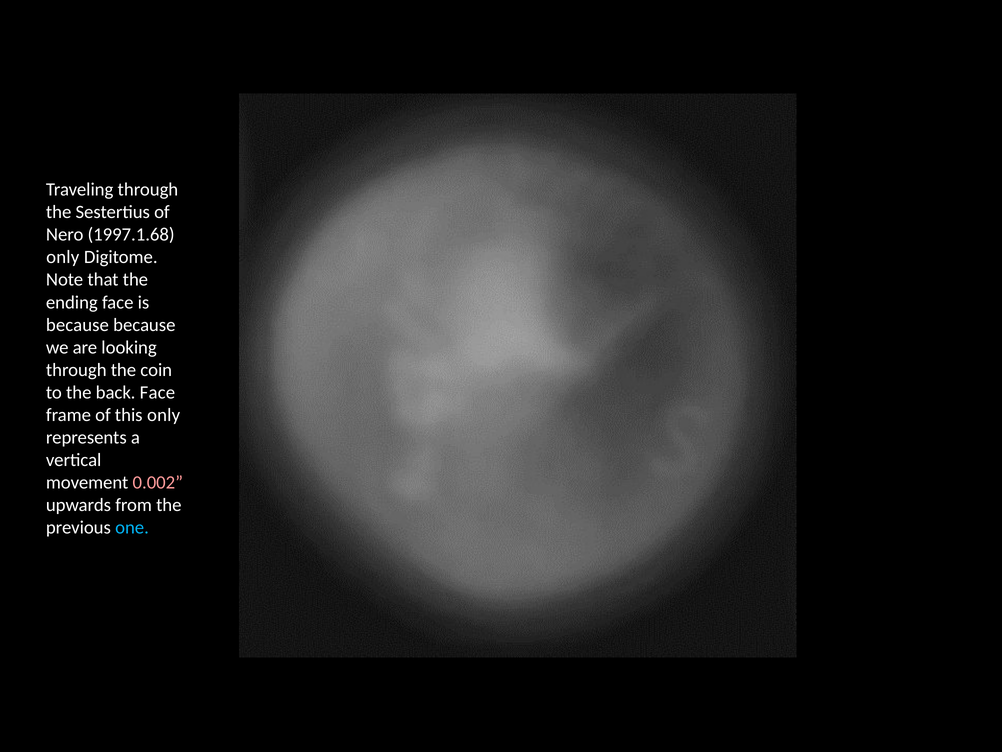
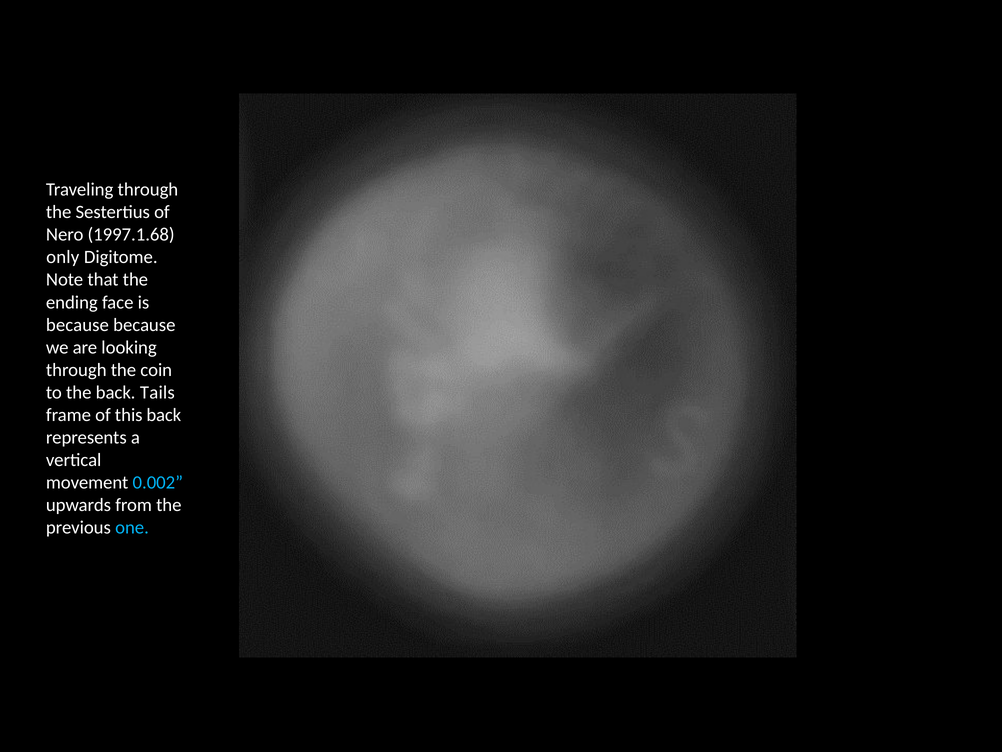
back Face: Face -> Tails
this only: only -> back
0.002 colour: pink -> light blue
